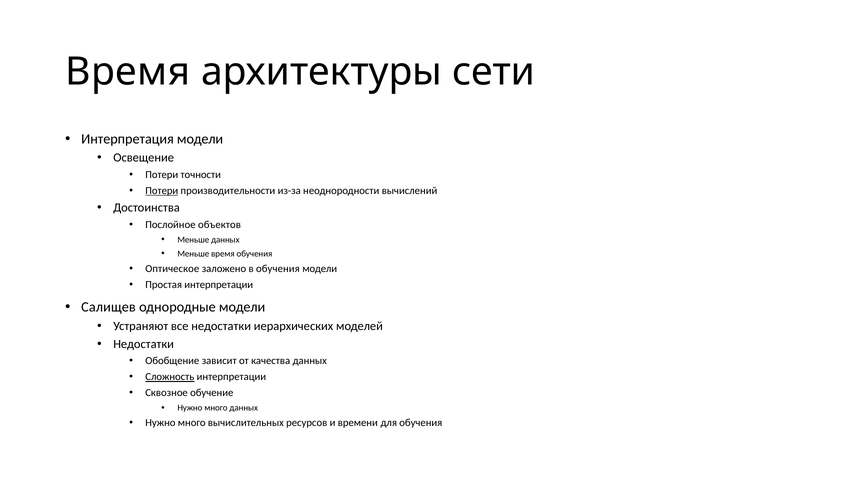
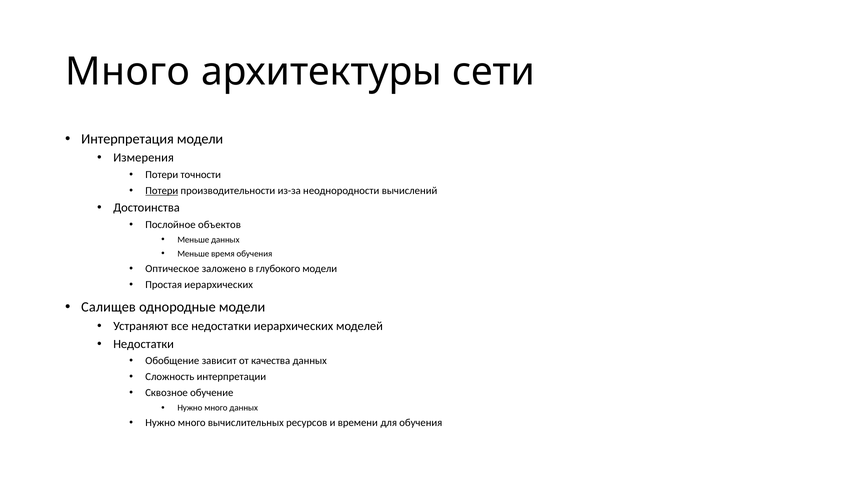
Время at (128, 72): Время -> Много
Освещение: Освещение -> Измерения
в обучения: обучения -> глубокого
Простая интерпретации: интерпретации -> иерархических
Сложность underline: present -> none
